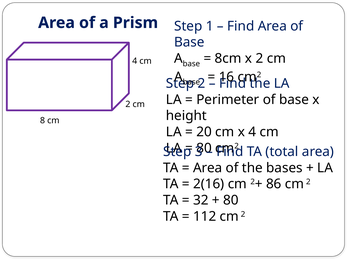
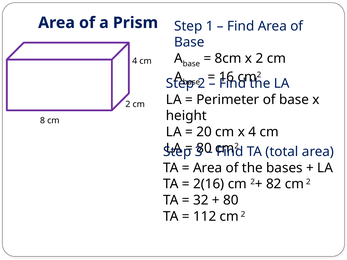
86: 86 -> 82
